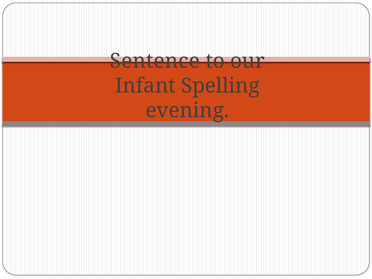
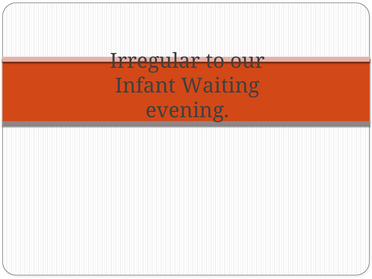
Sentence: Sentence -> Irregular
Spelling: Spelling -> Waiting
